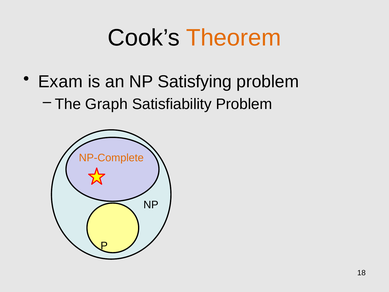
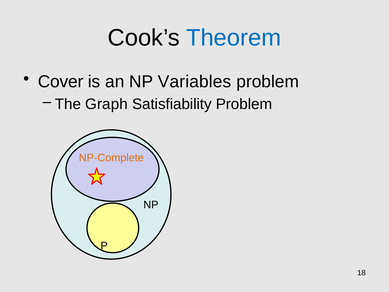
Theorem colour: orange -> blue
Exam: Exam -> Cover
Satisfying: Satisfying -> Variables
